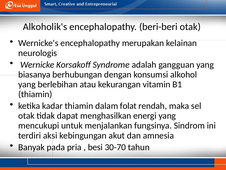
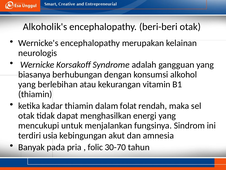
aksi: aksi -> usia
besi: besi -> folic
